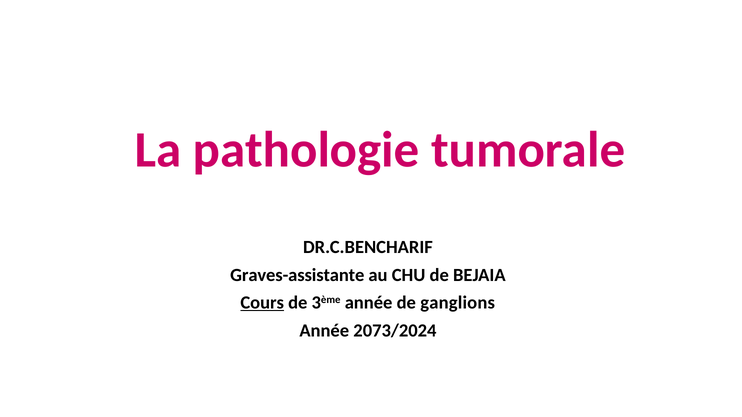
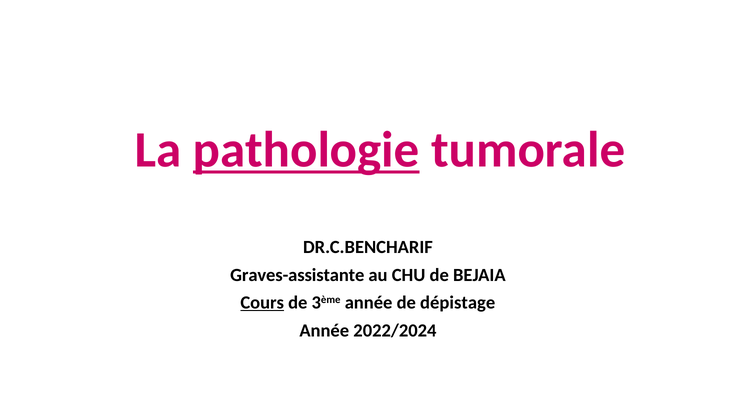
pathologie underline: none -> present
ganglions: ganglions -> dépistage
2073/2024: 2073/2024 -> 2022/2024
